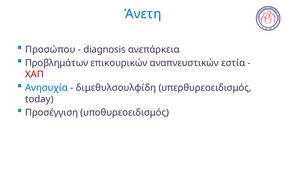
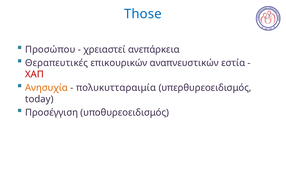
Άνετη: Άνετη -> Those
diagnosis: diagnosis -> χρειαστεί
Προβλημάτων: Προβλημάτων -> Θεραπευτικές
Ανησυχία colour: blue -> orange
διμεθυλσουλφίδη: διμεθυλσουλφίδη -> πολυκυτταραιμία
